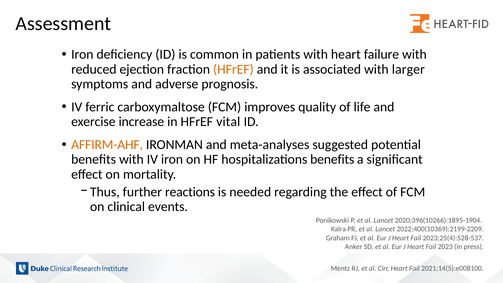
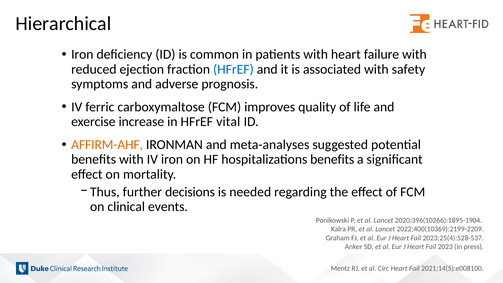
Assessment: Assessment -> Hierarchical
HFrEF at (233, 69) colour: orange -> blue
larger: larger -> safety
reactions: reactions -> decisions
